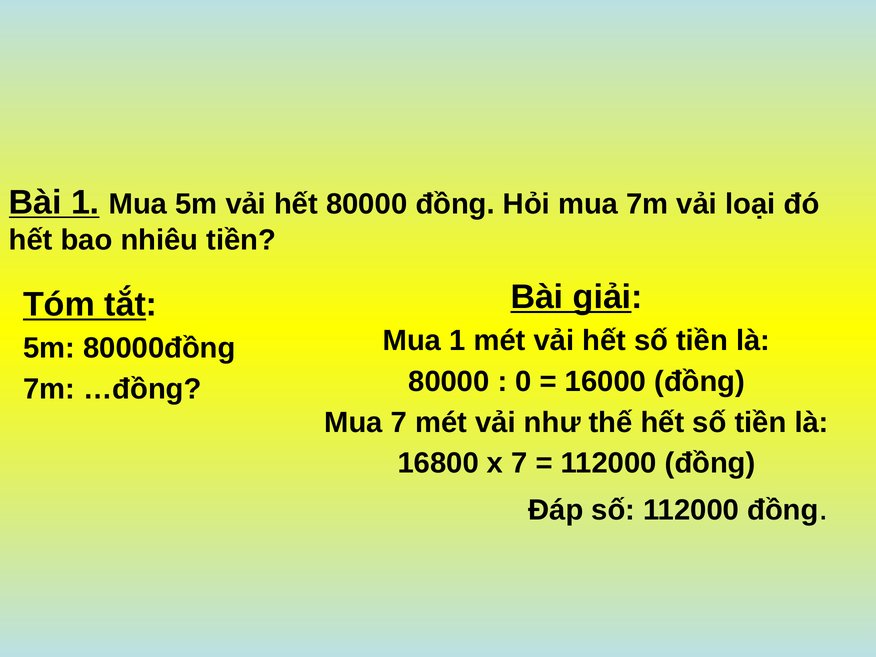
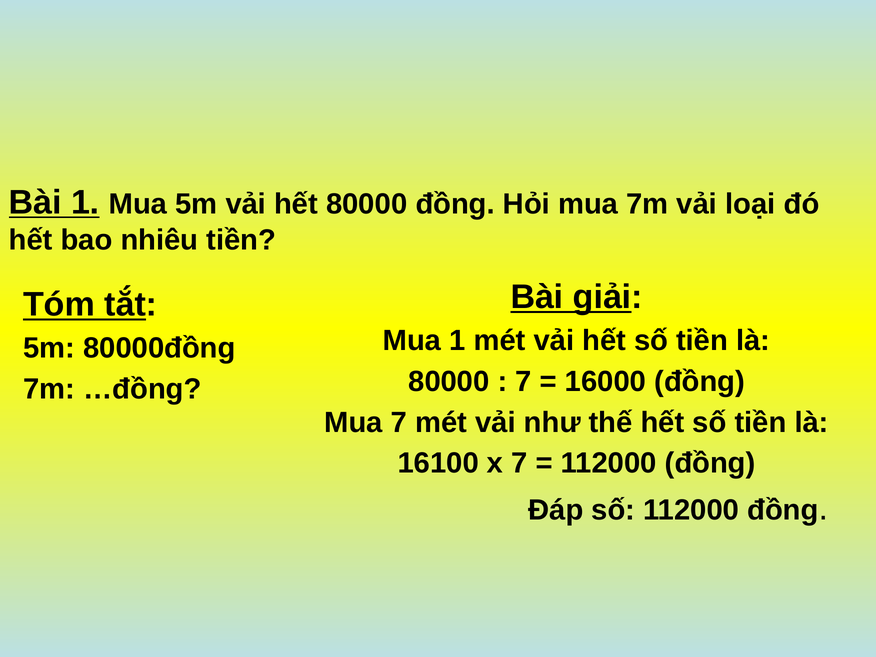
0 at (523, 382): 0 -> 7
16800: 16800 -> 16100
